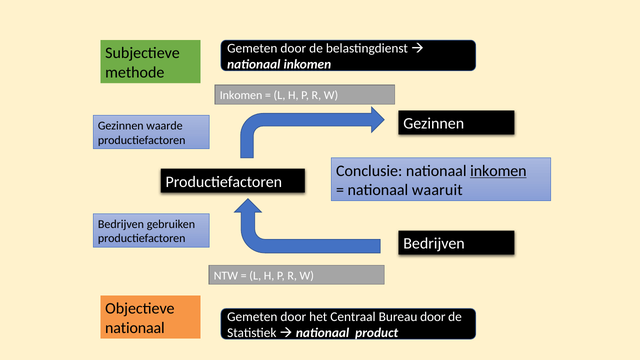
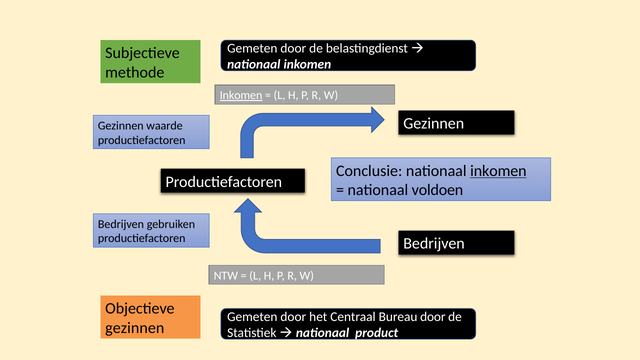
Inkomen at (241, 95) underline: none -> present
waaruit: waaruit -> voldoen
nationaal at (135, 328): nationaal -> gezinnen
